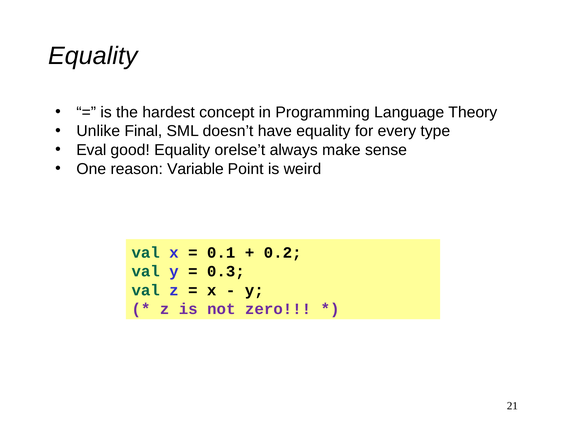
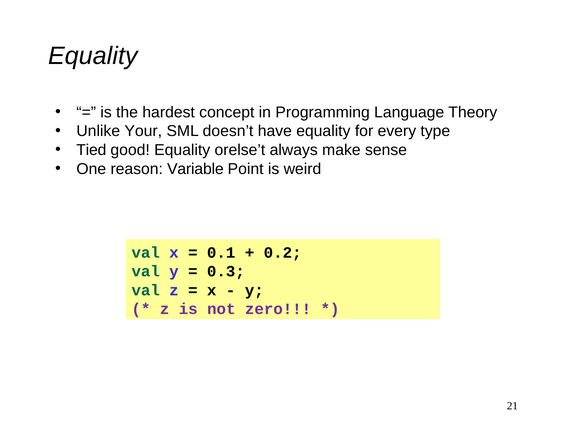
Final: Final -> Your
Eval: Eval -> Tied
